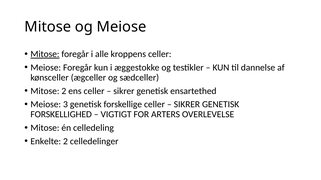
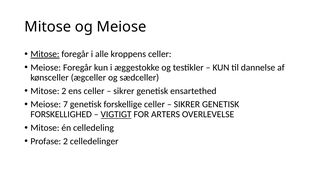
3: 3 -> 7
VIGTIGT underline: none -> present
Enkelte: Enkelte -> Profase
